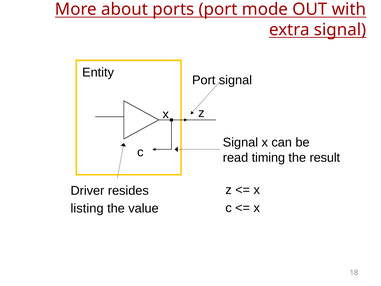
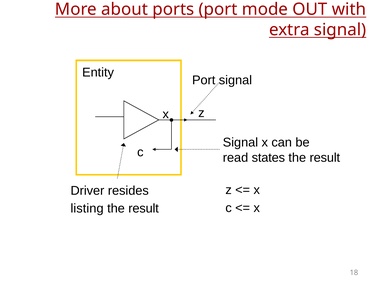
timing: timing -> states
value at (144, 208): value -> result
